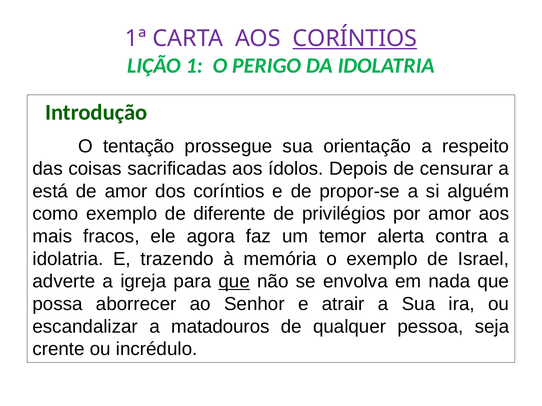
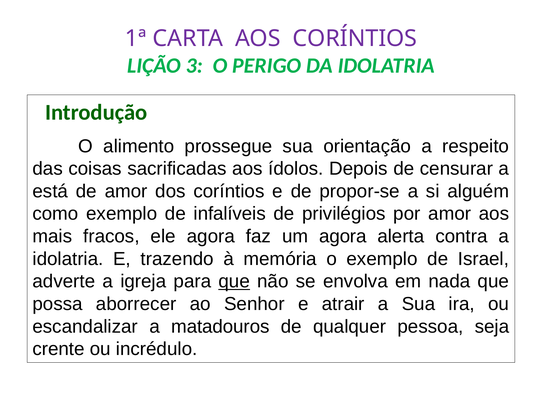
CORÍNTIOS at (355, 39) underline: present -> none
1: 1 -> 3
tentação: tentação -> alimento
diferente: diferente -> infalíveis
um temor: temor -> agora
